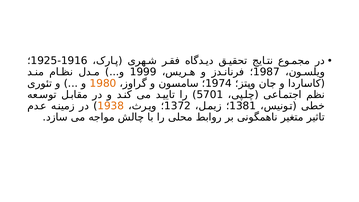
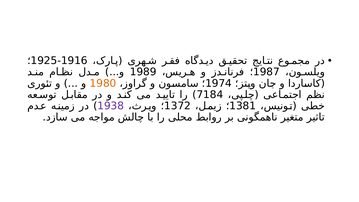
1999: 1999 -> 1989
5701: 5701 -> 7184
1938 colour: orange -> purple
